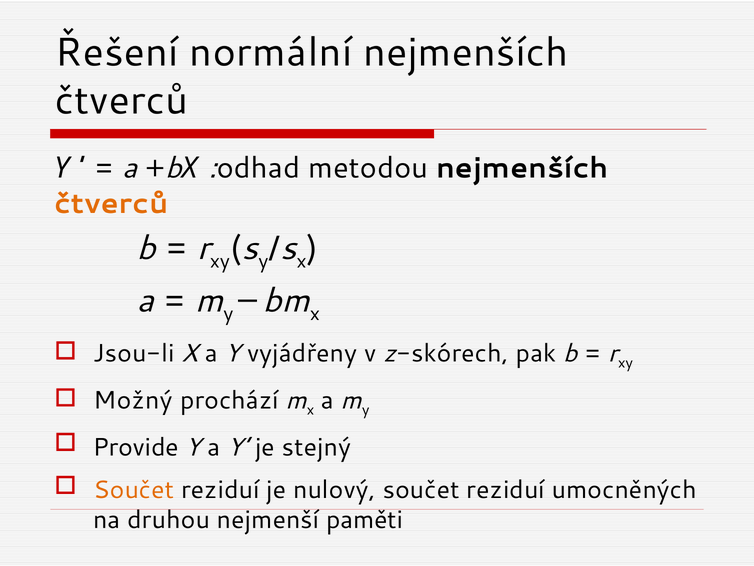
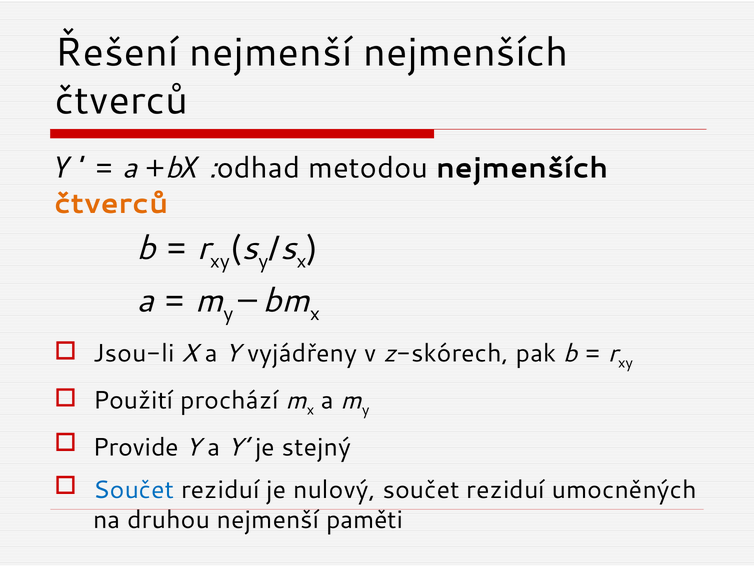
Řešení normální: normální -> nejmenší
Možný: Možný -> Použití
Součet at (134, 490) colour: orange -> blue
